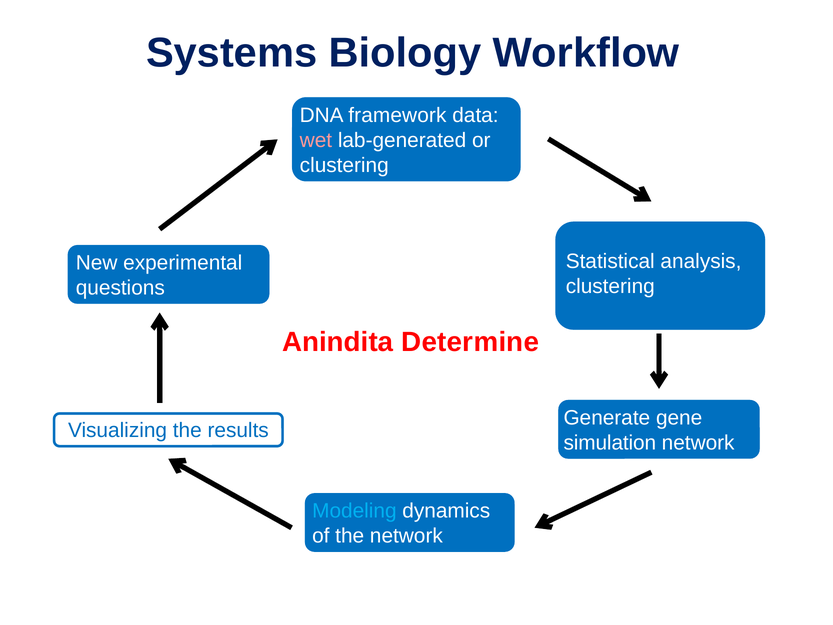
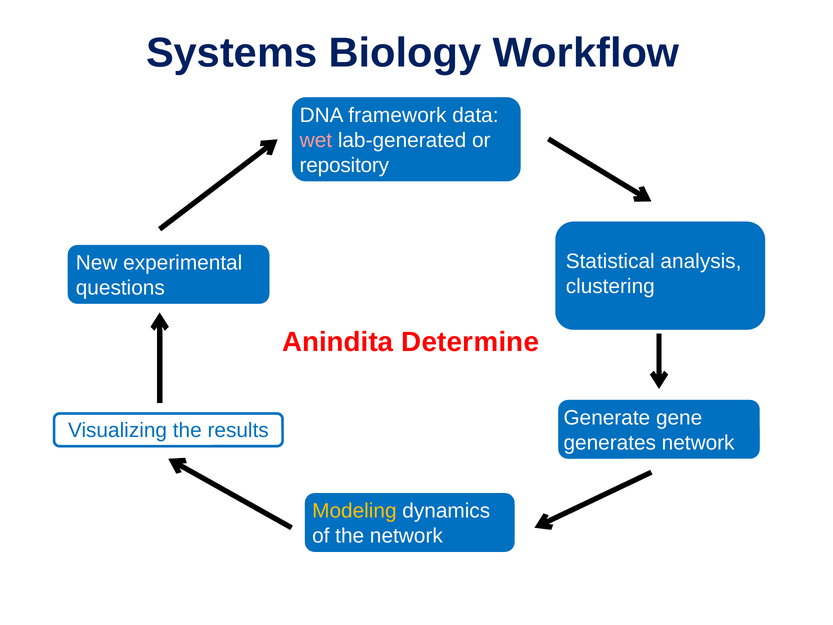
clustering at (344, 165): clustering -> repository
simulation: simulation -> generates
Modeling colour: light blue -> yellow
